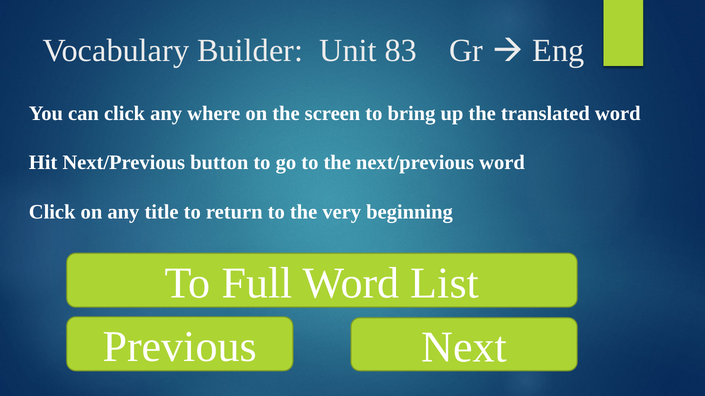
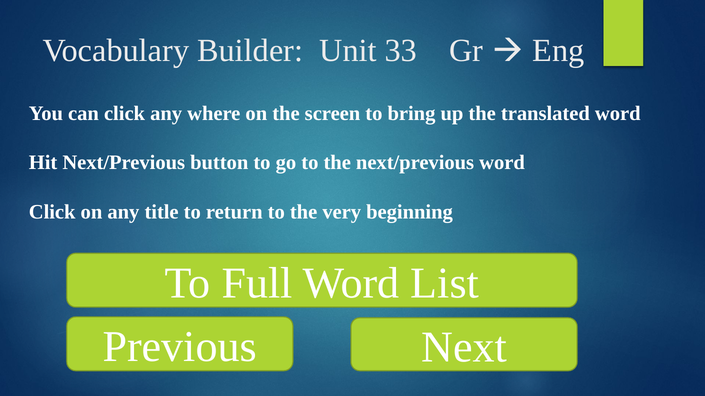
83: 83 -> 33
